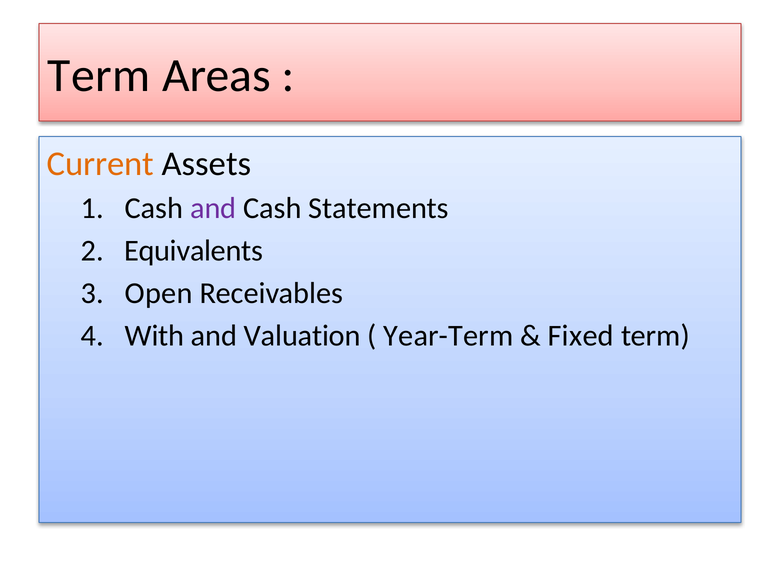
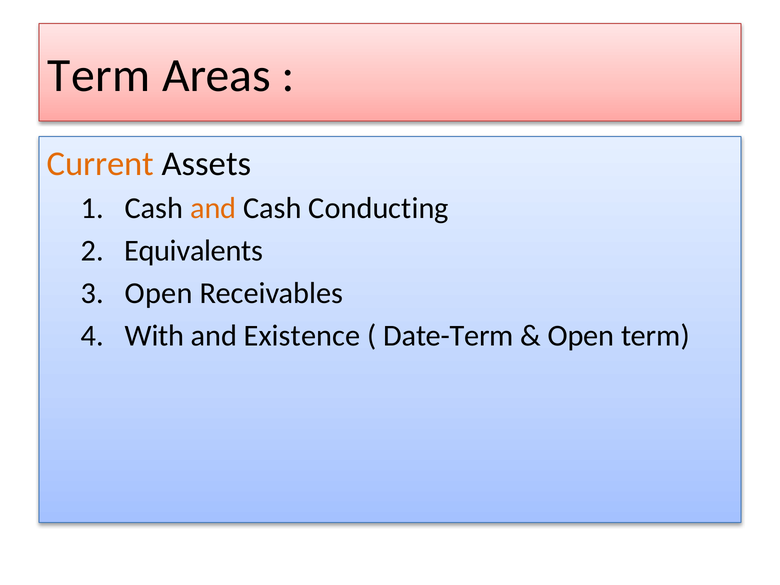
and at (213, 208) colour: purple -> orange
Statements: Statements -> Conducting
Valuation: Valuation -> Existence
Year-Term: Year-Term -> Date-Term
Fixed at (581, 336): Fixed -> Open
